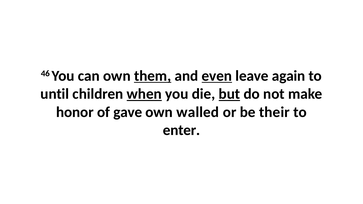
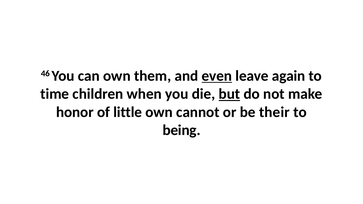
them underline: present -> none
until: until -> time
when underline: present -> none
gave: gave -> little
walled: walled -> cannot
enter: enter -> being
